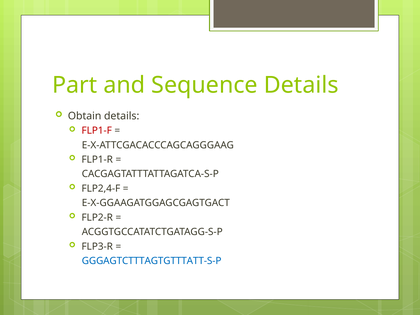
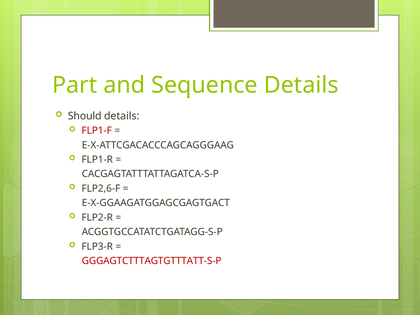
Obtain: Obtain -> Should
FLP2,4-F: FLP2,4-F -> FLP2,6-F
GGGAGTCTTTAGTGTTTATT-S-P colour: blue -> red
